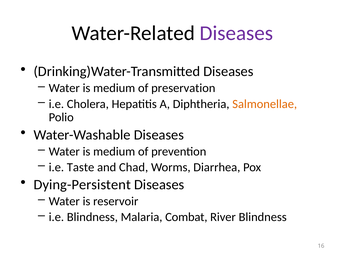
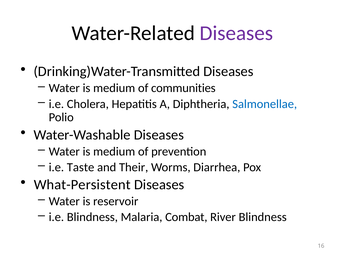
preservation: preservation -> communities
Salmonellae colour: orange -> blue
Chad: Chad -> Their
Dying-Persistent: Dying-Persistent -> What-Persistent
